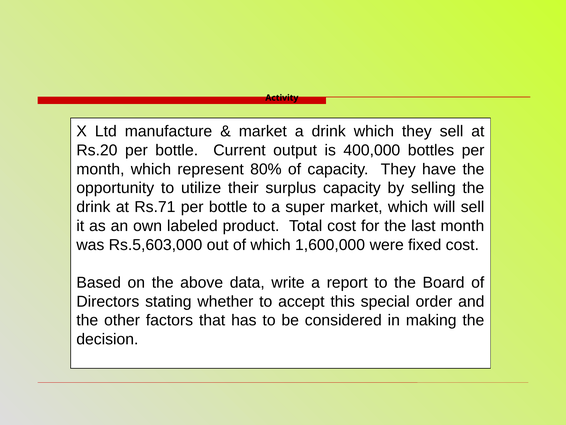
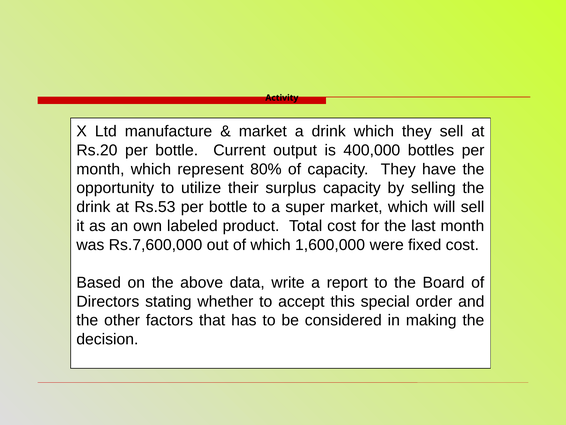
Rs.71: Rs.71 -> Rs.53
Rs.5,603,000: Rs.5,603,000 -> Rs.7,600,000
